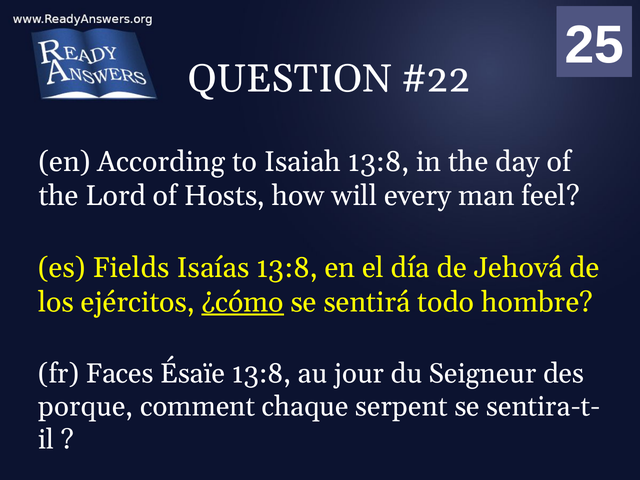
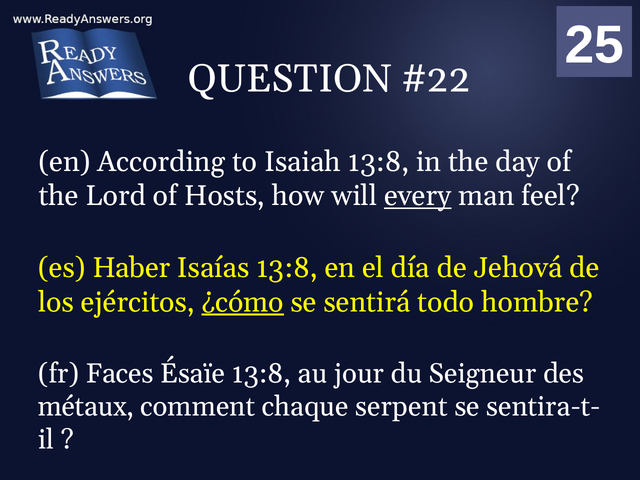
every underline: none -> present
Fields: Fields -> Haber
porque: porque -> métaux
